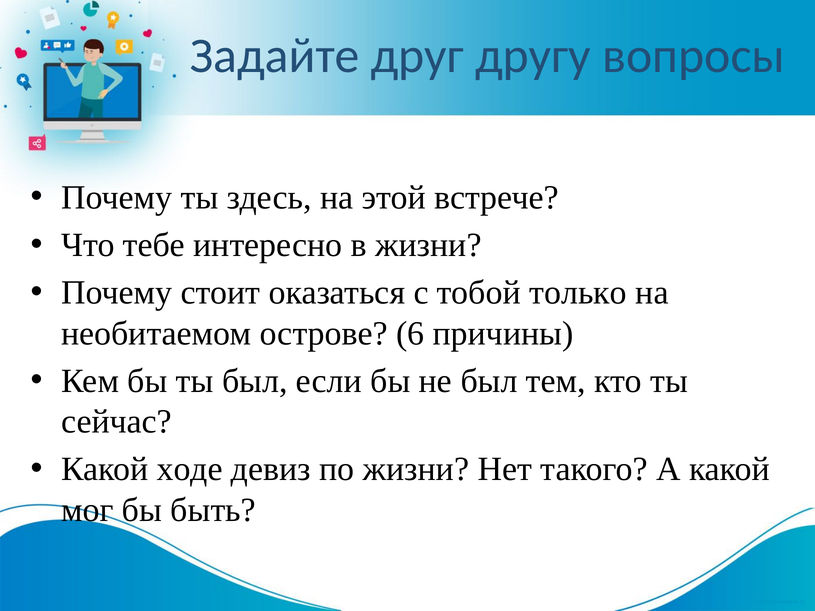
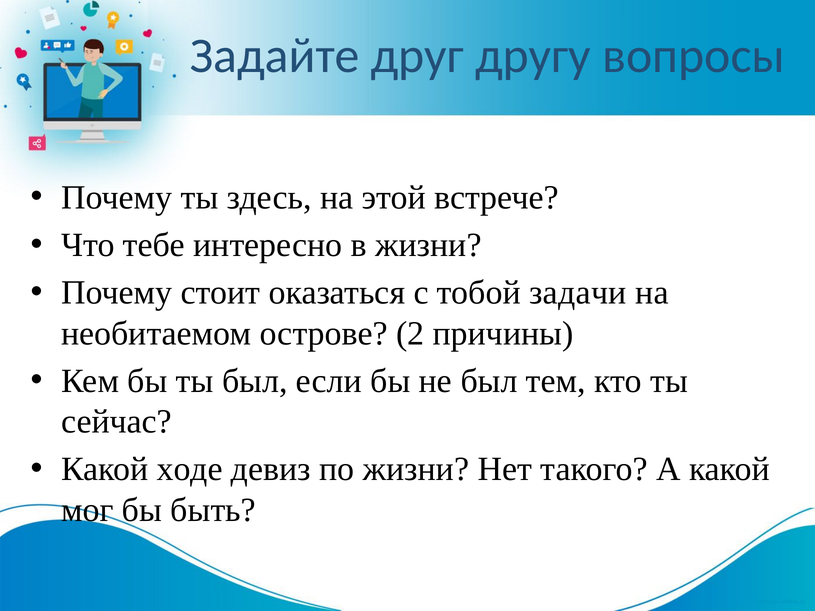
только: только -> задачи
6: 6 -> 2
